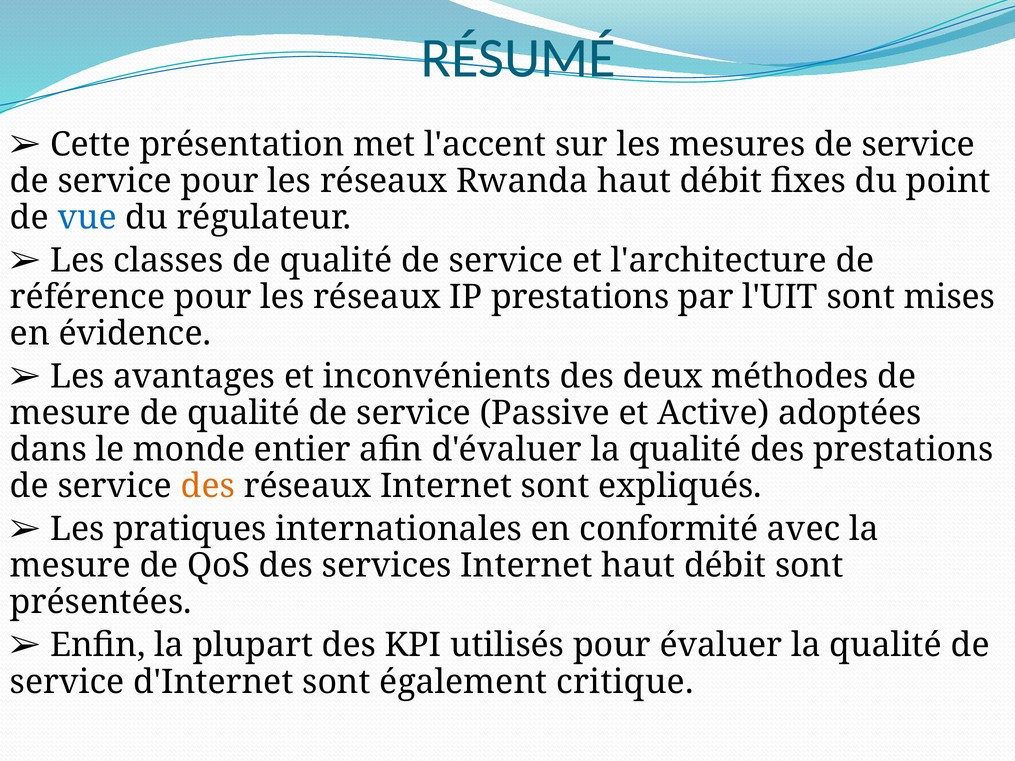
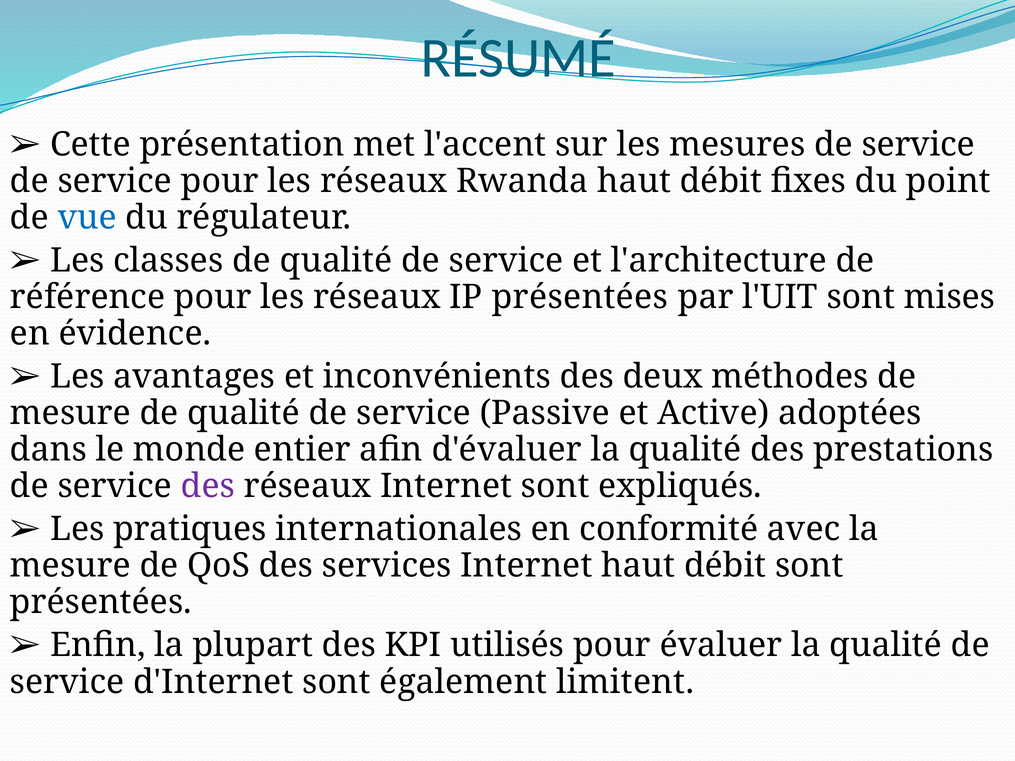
IP prestations: prestations -> présentées
des at (208, 486) colour: orange -> purple
critique: critique -> limitent
